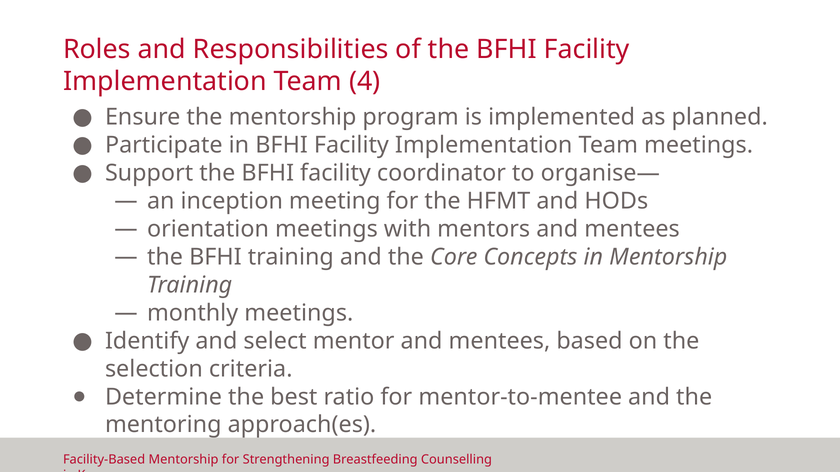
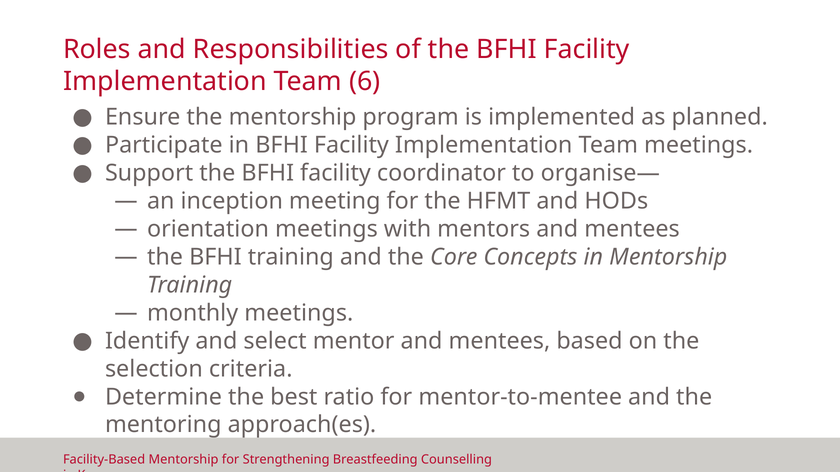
4: 4 -> 6
